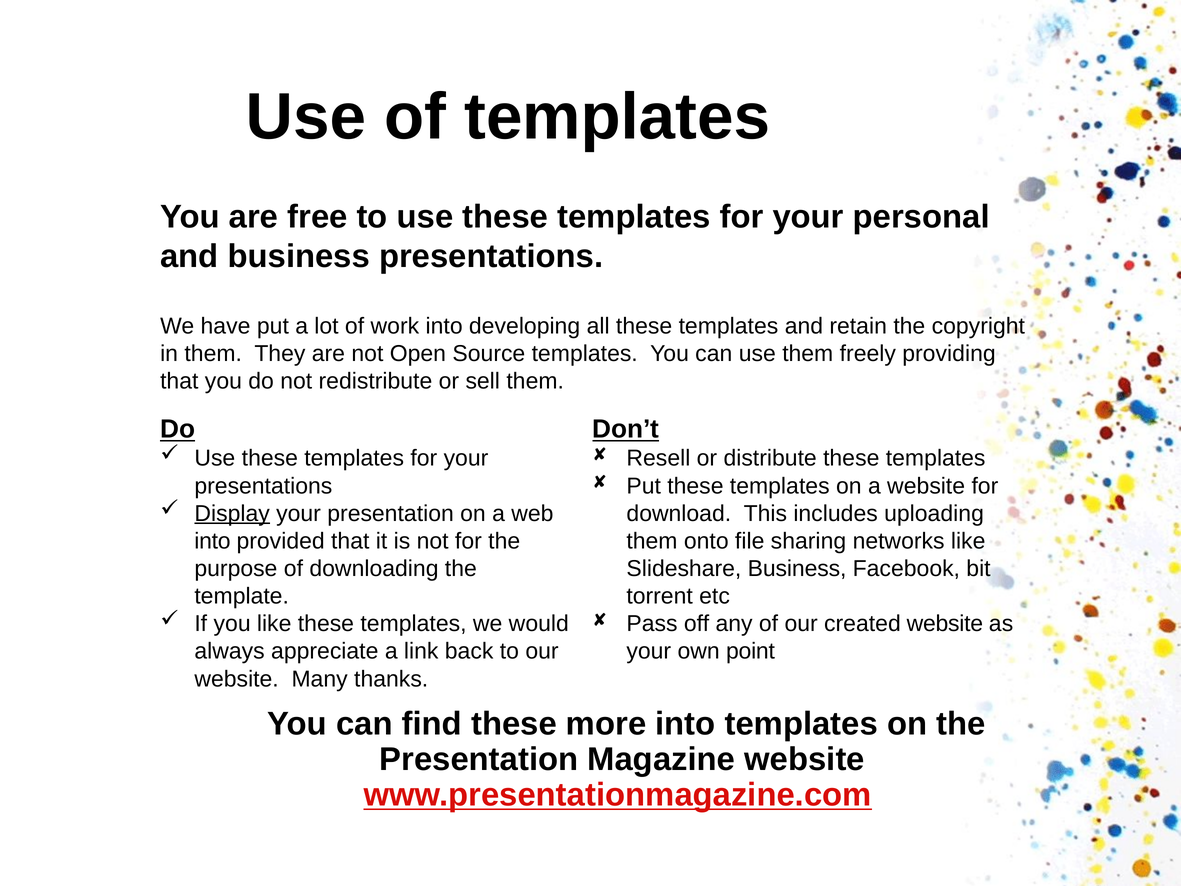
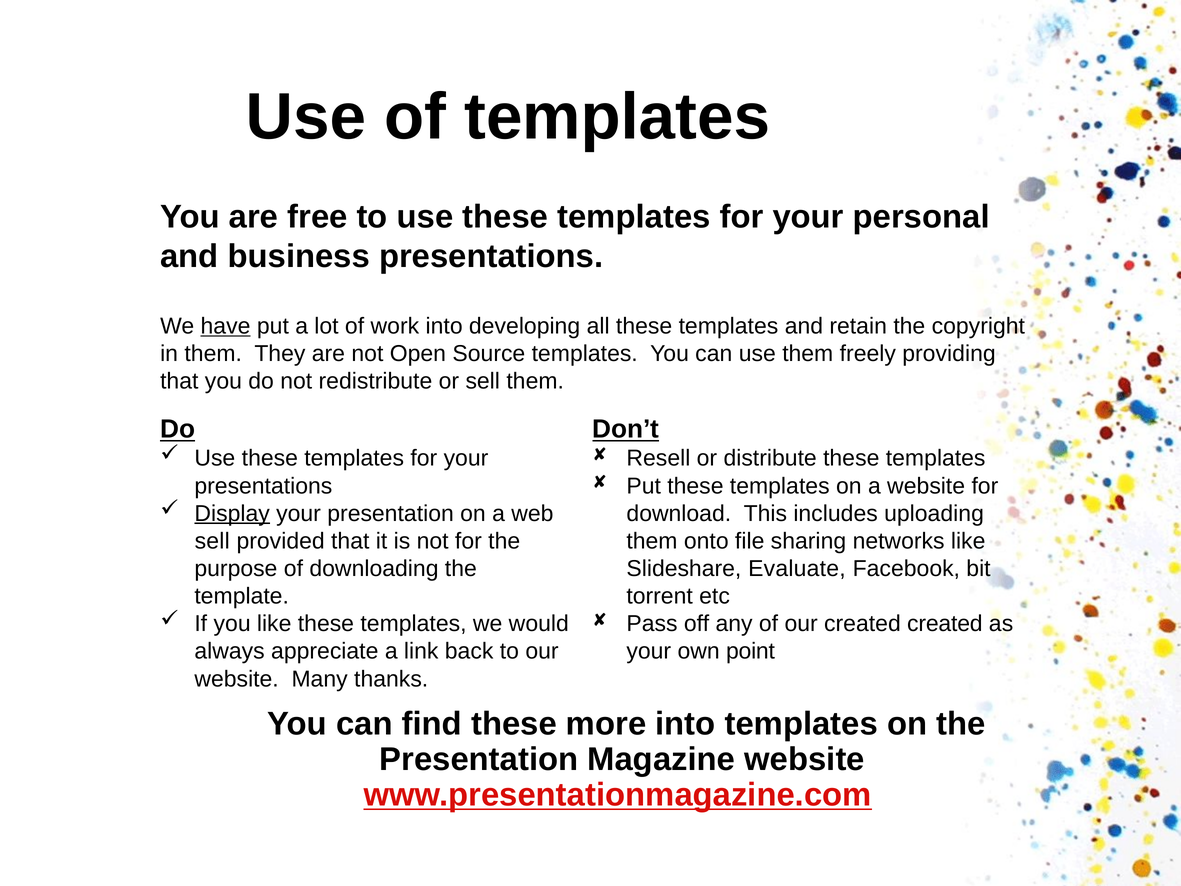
have underline: none -> present
into at (212, 541): into -> sell
Slideshare Business: Business -> Evaluate
created website: website -> created
